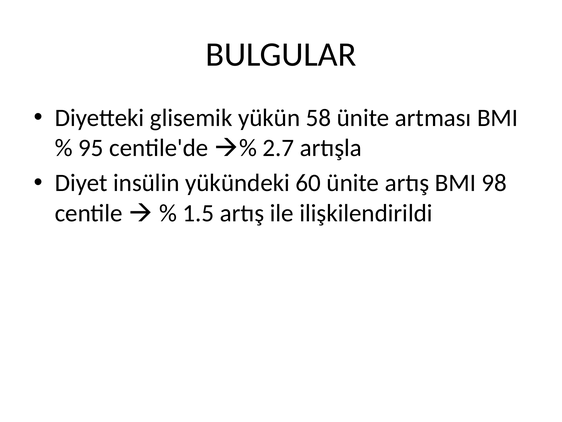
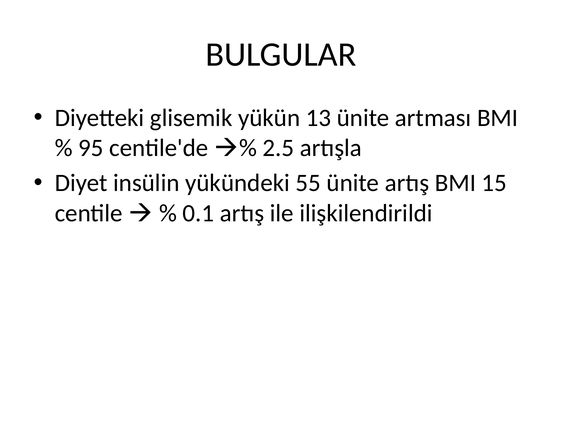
58: 58 -> 13
2.7: 2.7 -> 2.5
60: 60 -> 55
98: 98 -> 15
1.5: 1.5 -> 0.1
